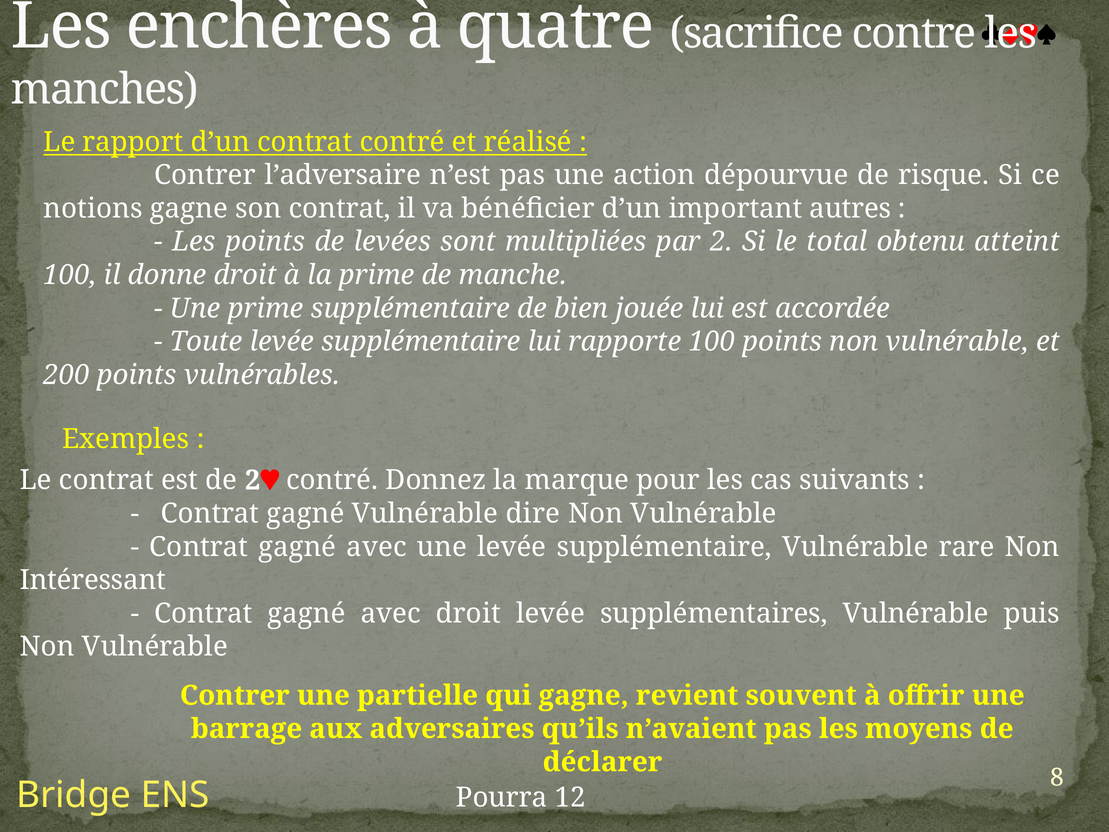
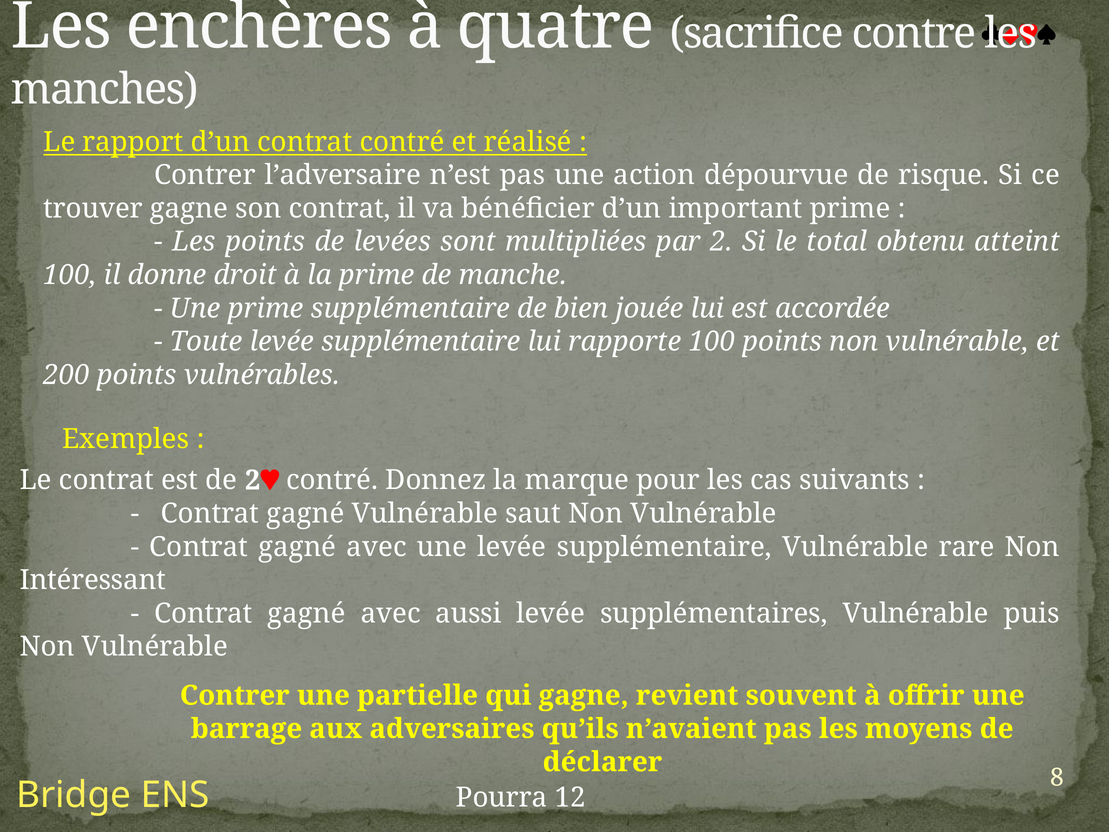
notions: notions -> trouver
important autres: autres -> prime
dire: dire -> saut
avec droit: droit -> aussi
